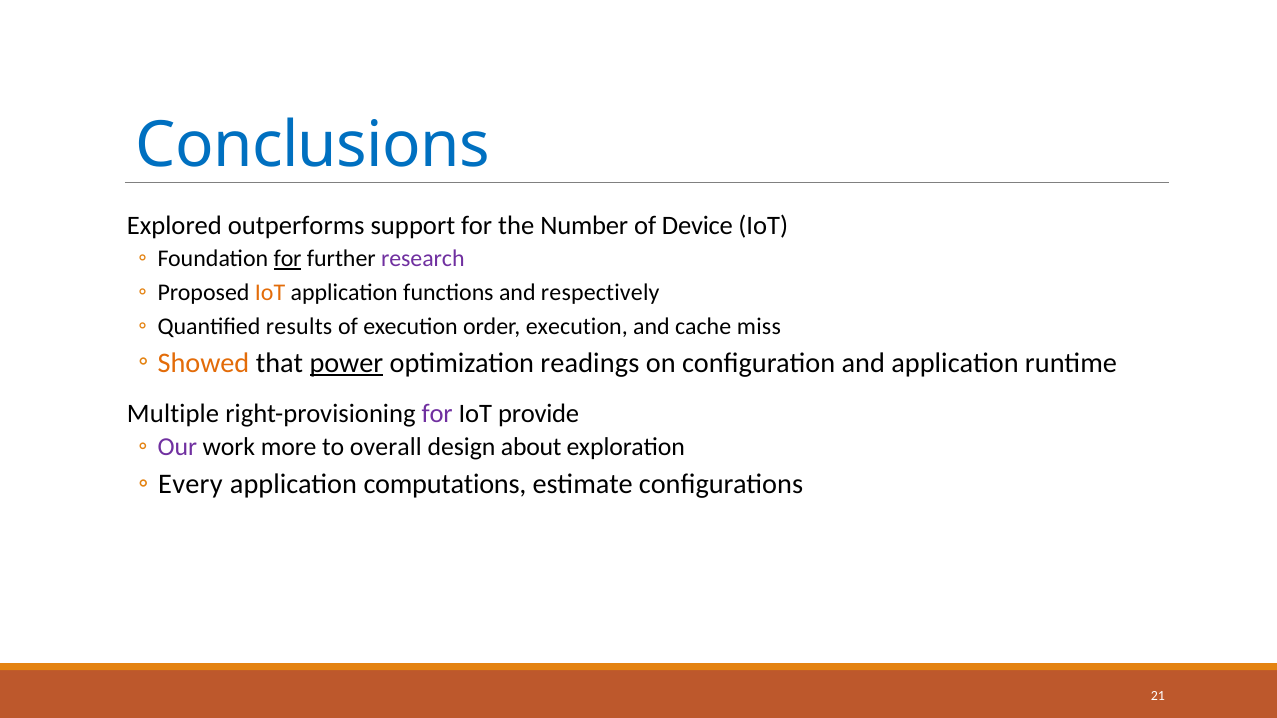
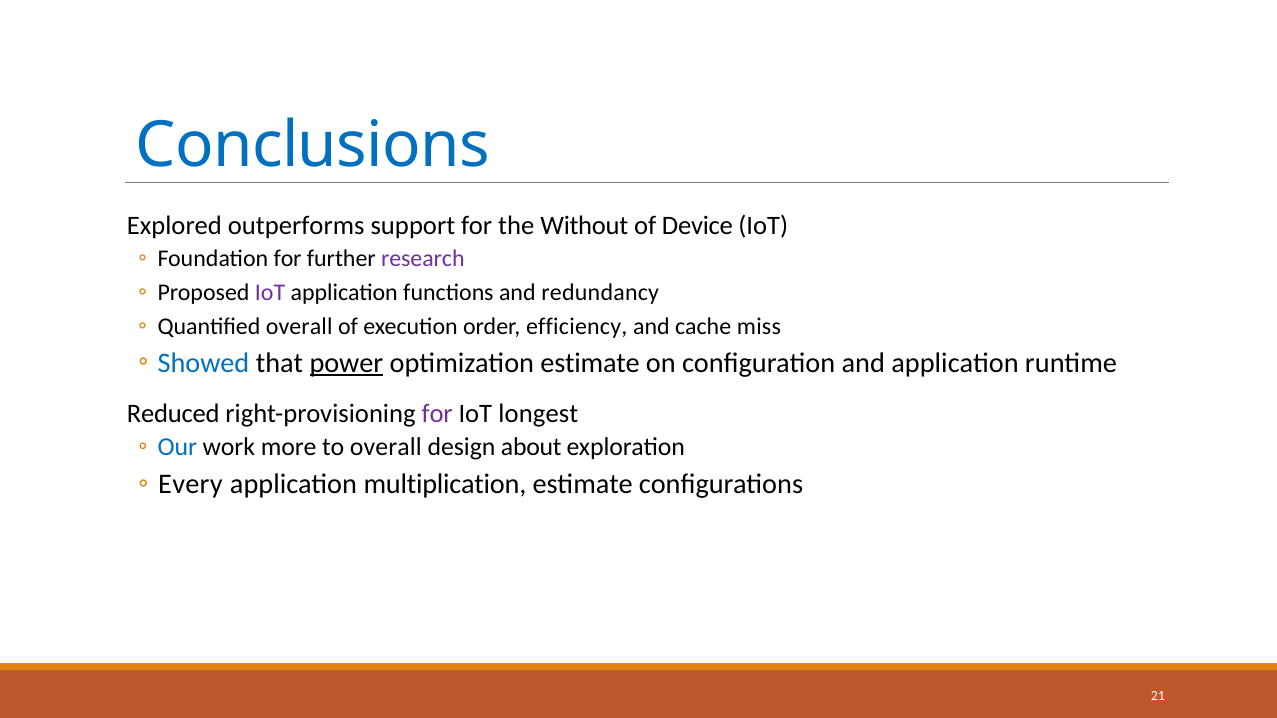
Number: Number -> Without
for at (288, 259) underline: present -> none
IoT at (270, 293) colour: orange -> purple
respectively: respectively -> redundancy
Quantified results: results -> overall
order execution: execution -> efficiency
Showed colour: orange -> blue
optimization readings: readings -> estimate
Multiple: Multiple -> Reduced
provide: provide -> longest
Our colour: purple -> blue
computations: computations -> multiplication
